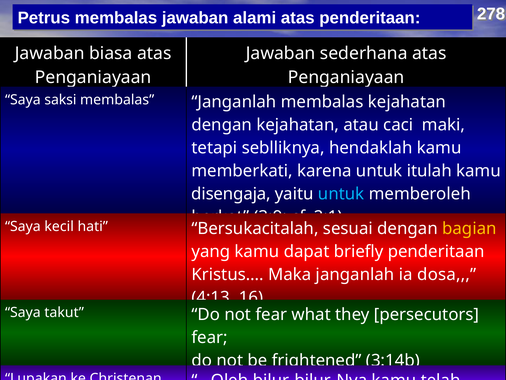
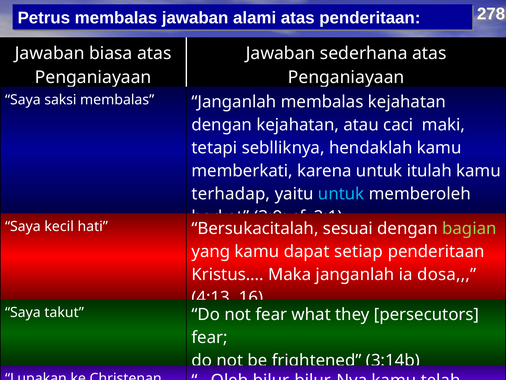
disengaja: disengaja -> terhadap
bagian colour: yellow -> light green
briefly: briefly -> setiap
